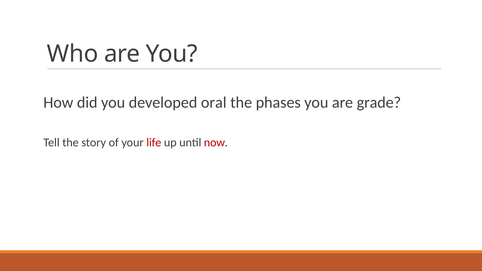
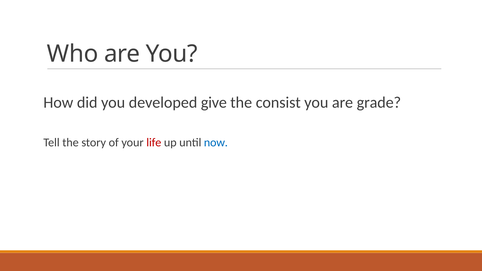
oral: oral -> give
phases: phases -> consist
now colour: red -> blue
